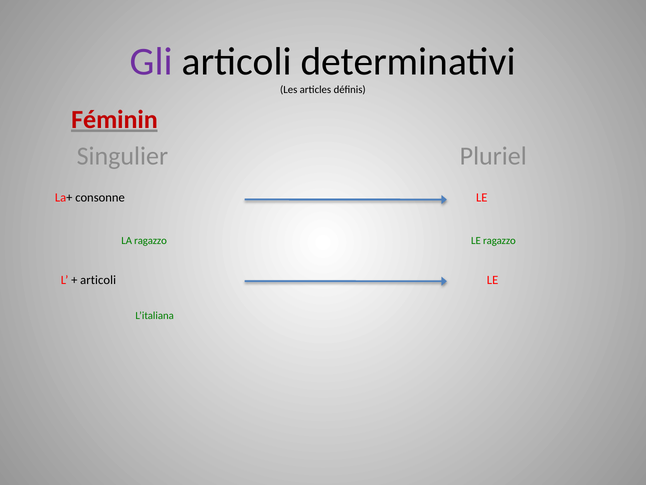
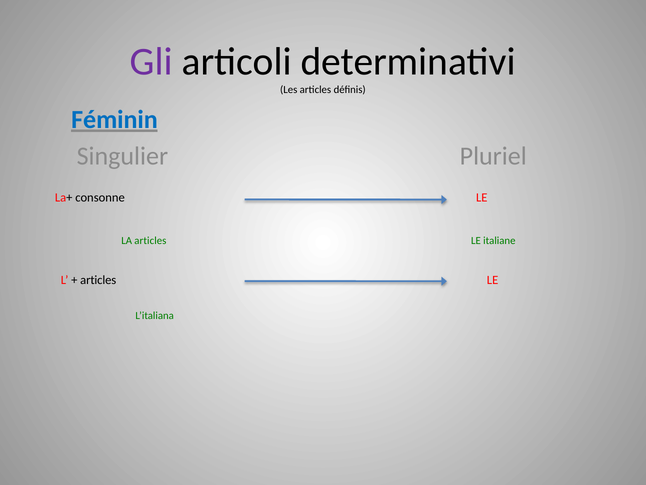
Féminin colour: red -> blue
LA ragazzo: ragazzo -> articles
LE ragazzo: ragazzo -> italiane
articoli at (98, 280): articoli -> articles
